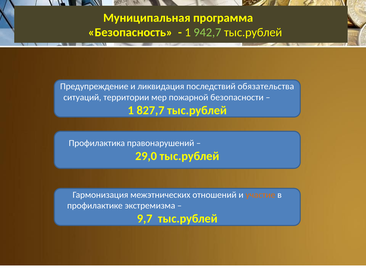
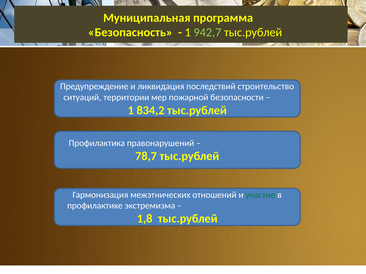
обязательства: обязательства -> строительство
827,7: 827,7 -> 834,2
29,0: 29,0 -> 78,7
участие colour: orange -> green
9,7: 9,7 -> 1,8
